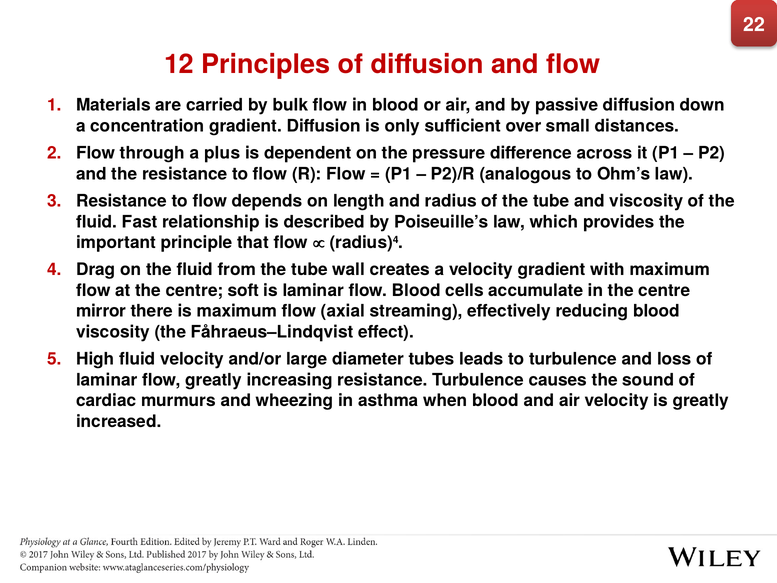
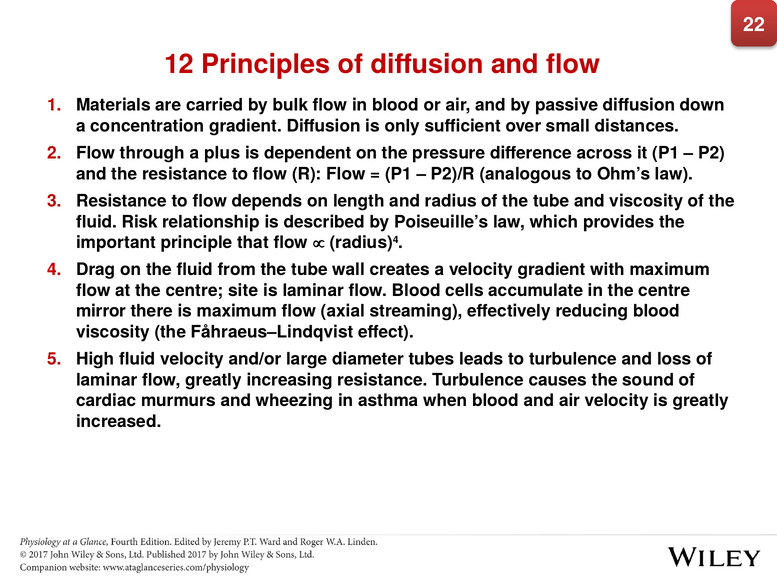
Fast: Fast -> Risk
soft: soft -> site
